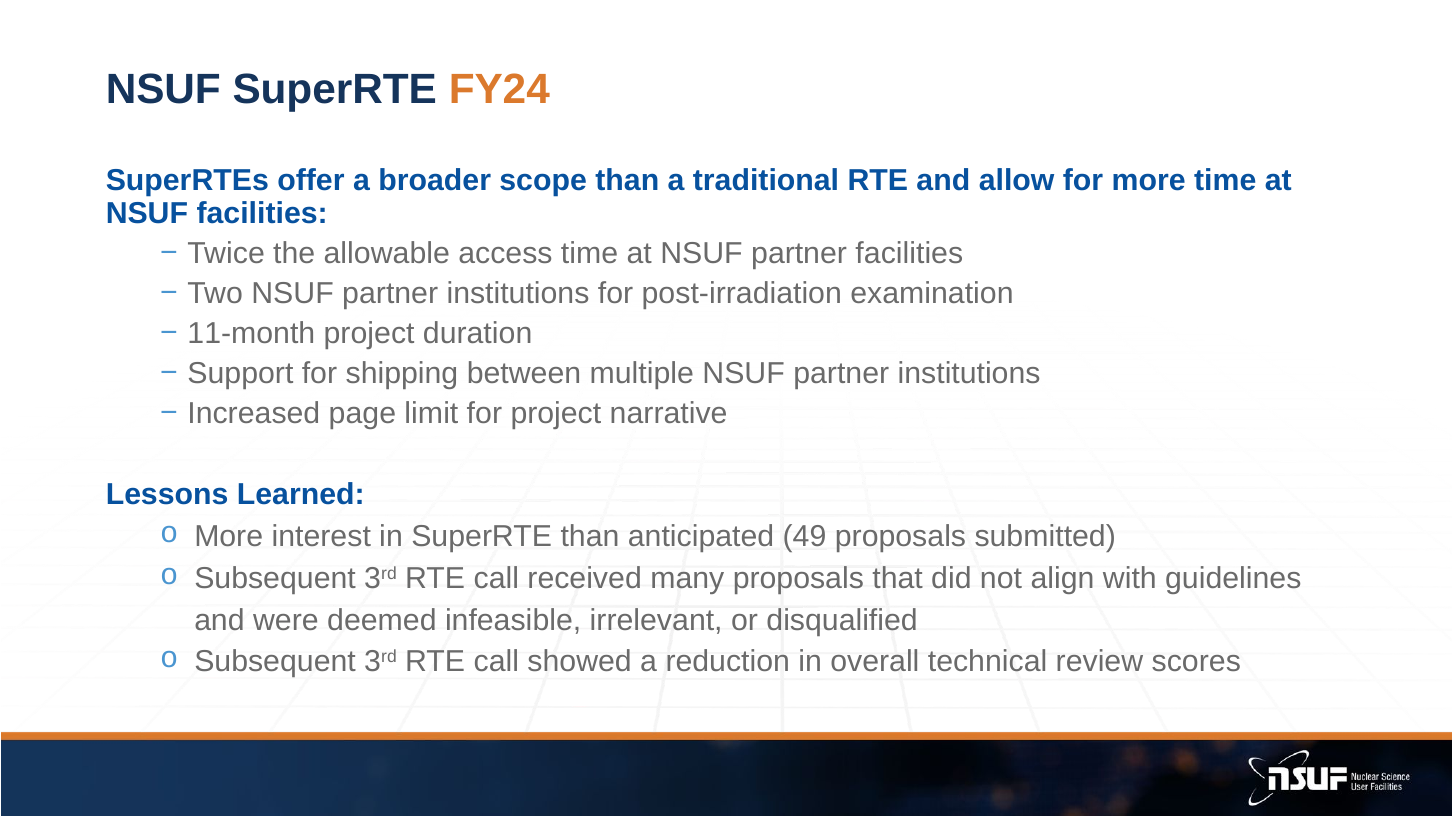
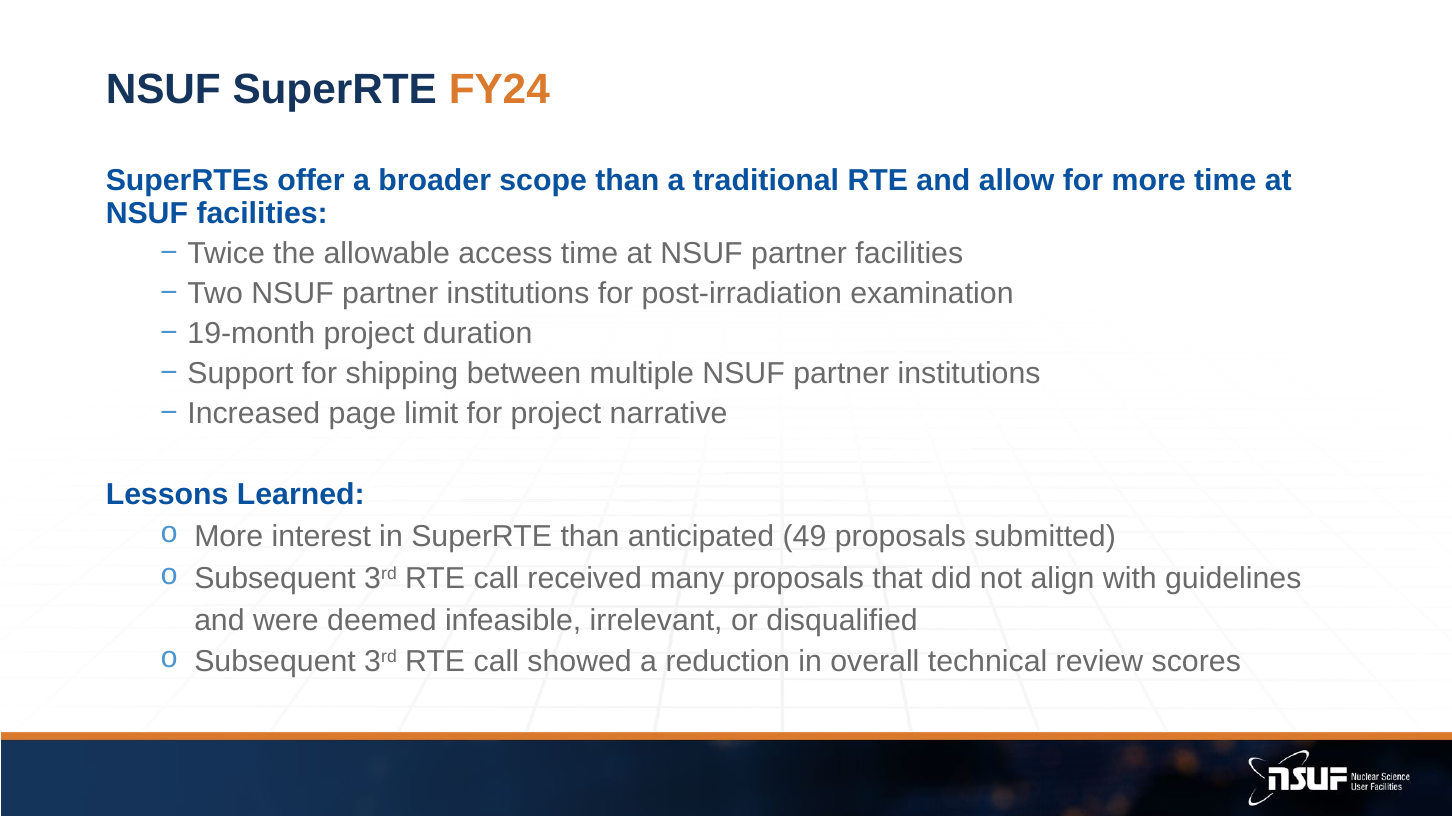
11-month: 11-month -> 19-month
